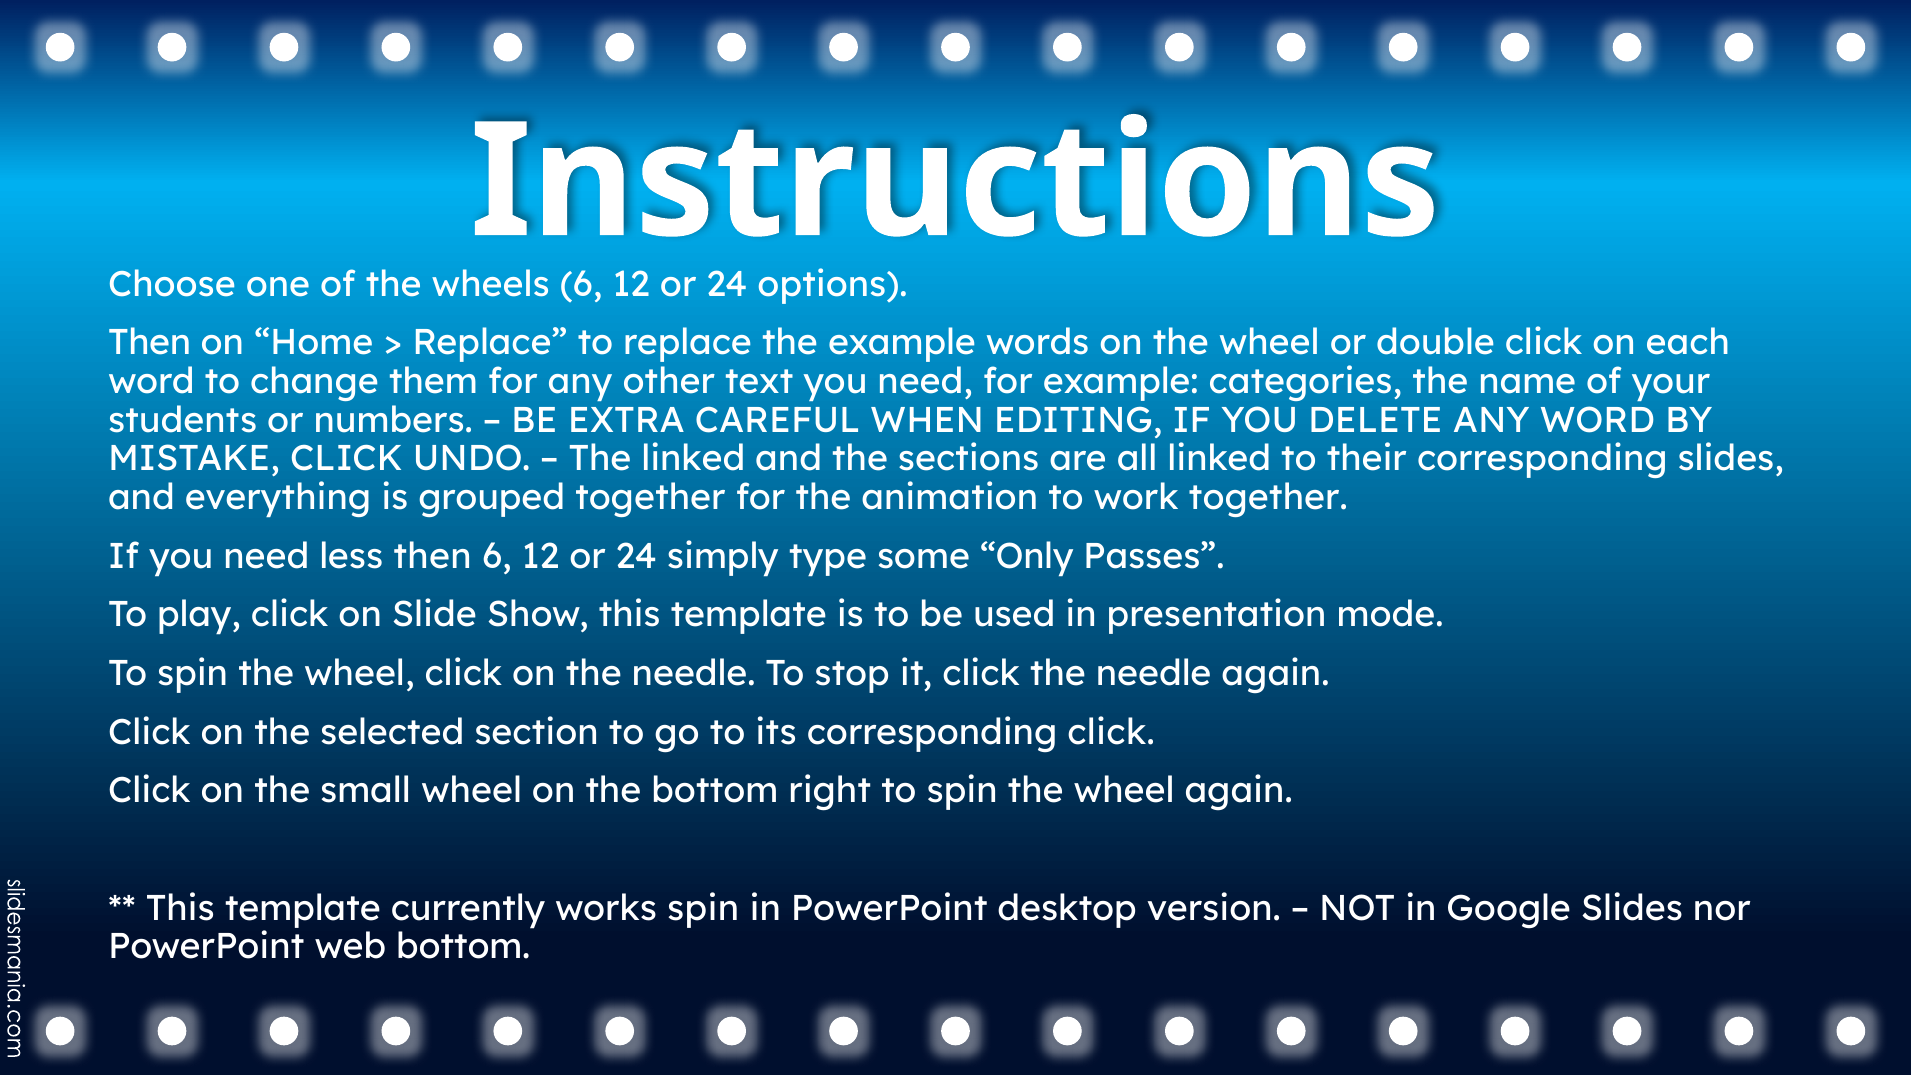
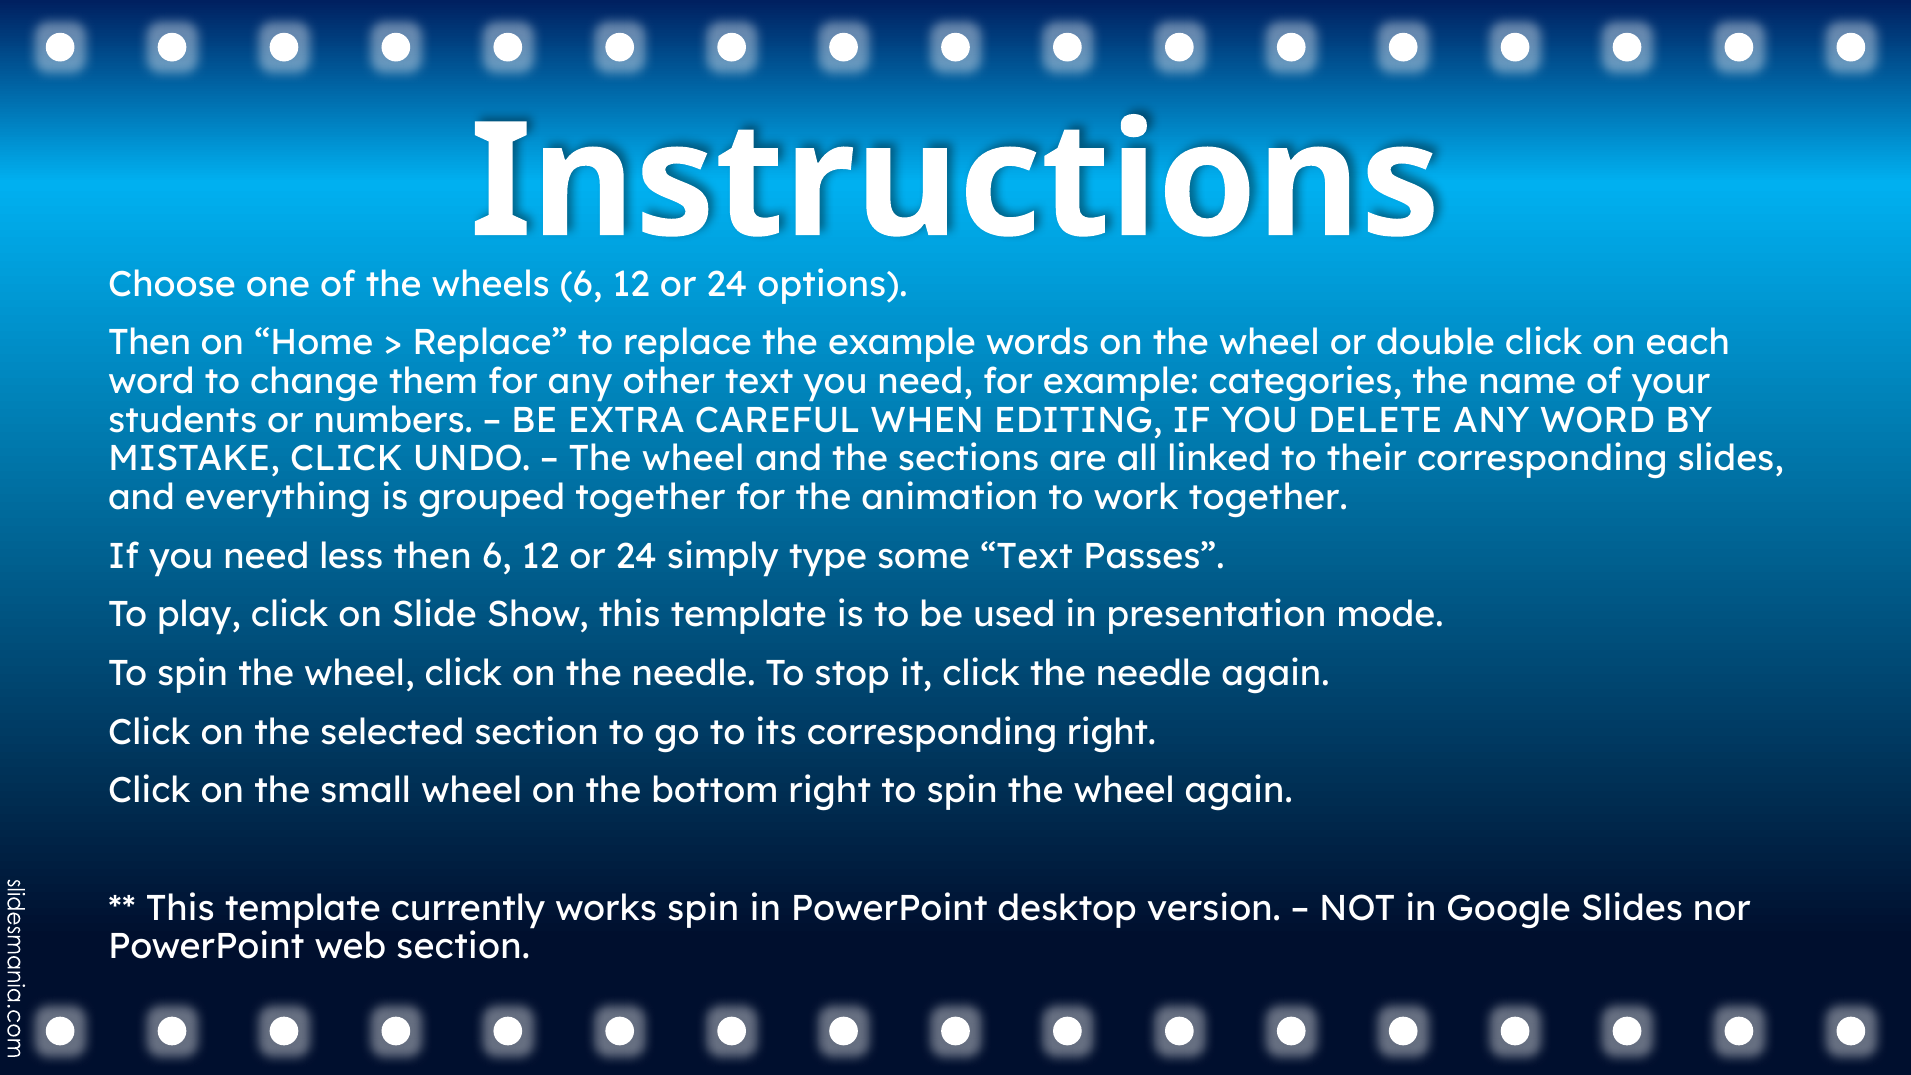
linked at (693, 459): linked -> wheel
some Only: Only -> Text
corresponding click: click -> right
web bottom: bottom -> section
